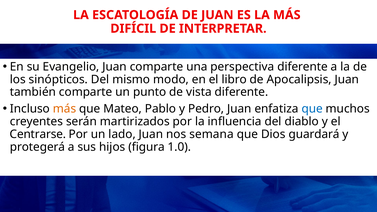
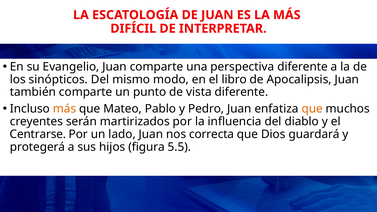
que at (312, 109) colour: blue -> orange
semana: semana -> correcta
1.0: 1.0 -> 5.5
